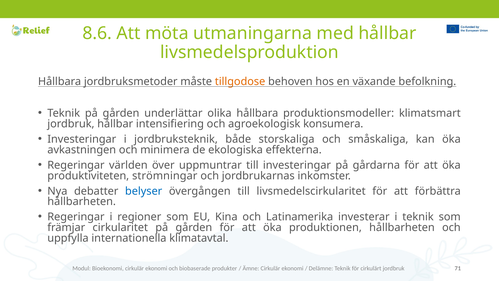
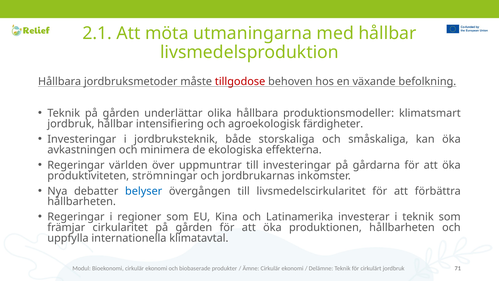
8.6: 8.6 -> 2.1
tillgodose colour: orange -> red
konsumera: konsumera -> färdigheter
